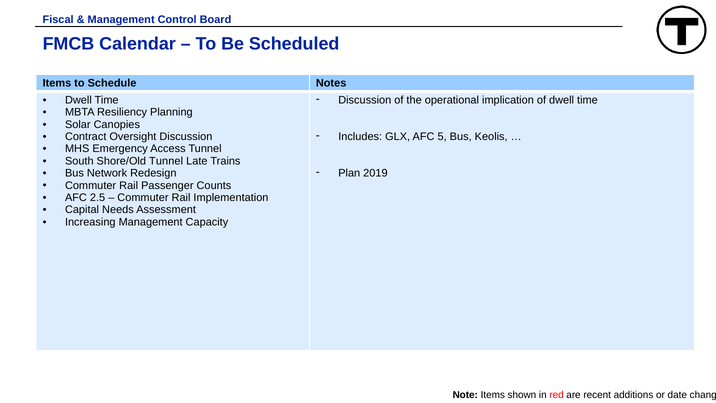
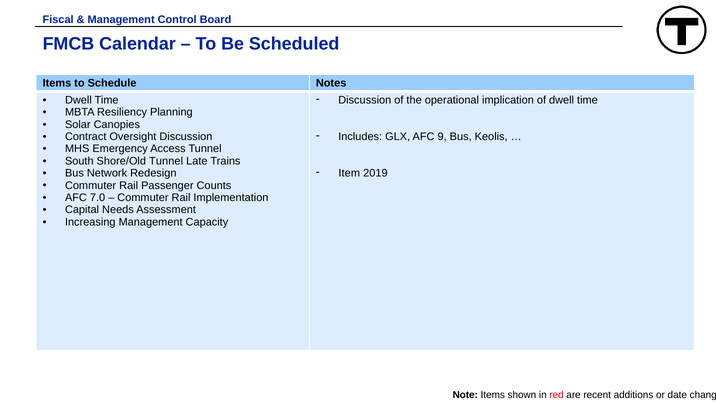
5: 5 -> 9
Plan: Plan -> Item
2.5: 2.5 -> 7.0
